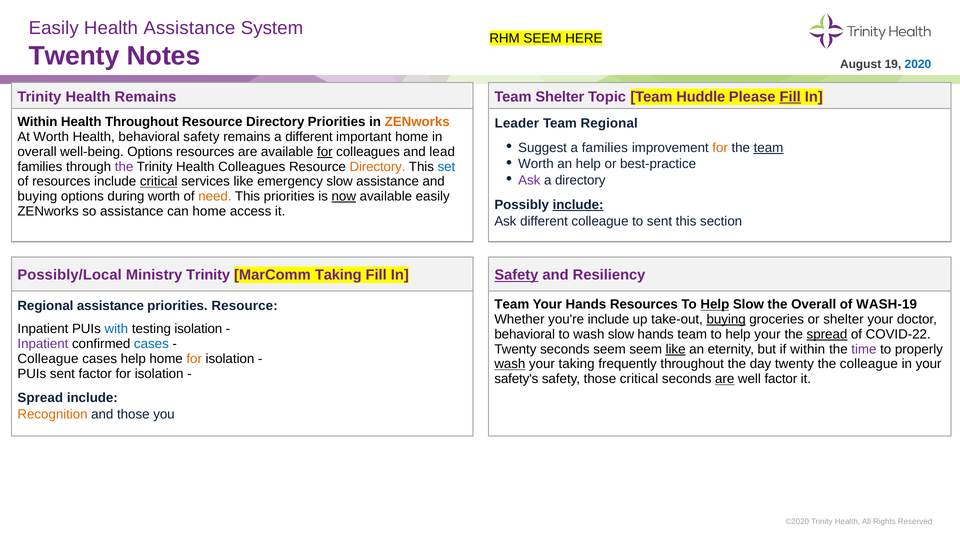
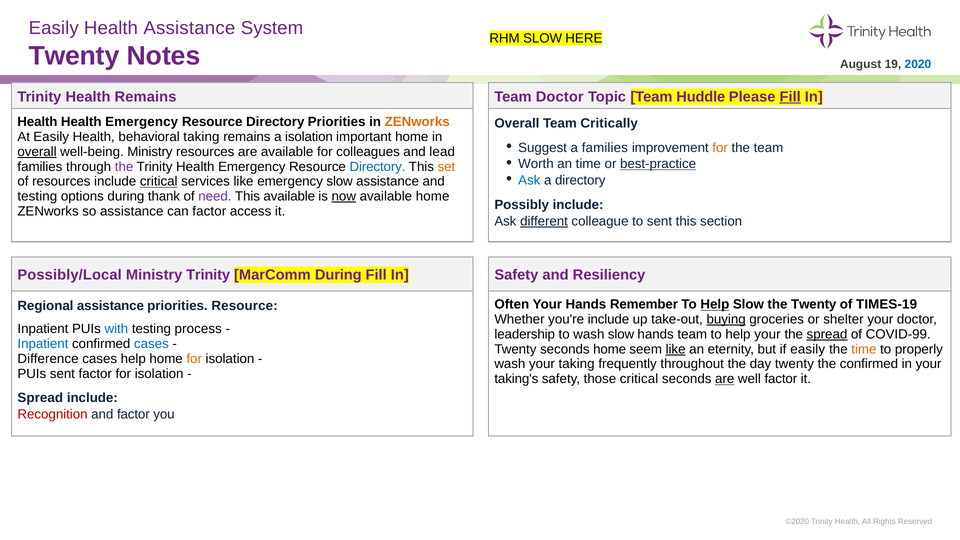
RHM SEEM: SEEM -> SLOW
Team Shelter: Shelter -> Doctor
Within at (37, 122): Within -> Health
Throughout at (142, 122): Throughout -> Emergency
Leader at (517, 123): Leader -> Overall
Team Regional: Regional -> Critically
At Worth: Worth -> Easily
behavioral safety: safety -> taking
a different: different -> isolation
team at (768, 148) underline: present -> none
overall at (37, 152) underline: none -> present
well-being Options: Options -> Ministry
for at (325, 152) underline: present -> none
an help: help -> time
best-practice underline: none -> present
Trinity Health Colleagues: Colleagues -> Emergency
Directory at (377, 167) colour: orange -> blue
set colour: blue -> orange
Ask at (529, 180) colour: purple -> blue
buying at (37, 196): buying -> testing
during worth: worth -> thank
need colour: orange -> purple
This priorities: priorities -> available
available easily: easily -> home
include at (578, 205) underline: present -> none
can home: home -> factor
different at (544, 221) underline: none -> present
MarComm Taking: Taking -> During
Safety at (516, 275) underline: present -> none
Team at (512, 304): Team -> Often
Hands Resources: Resources -> Remember
the Overall: Overall -> Twenty
WASH-19: WASH-19 -> TIMES-19
testing isolation: isolation -> process
behavioral at (525, 334): behavioral -> leadership
COVID-22: COVID-22 -> COVID-99
Inpatient at (43, 344) colour: purple -> blue
seconds seem: seem -> home
if within: within -> easily
time at (864, 349) colour: purple -> orange
Colleague at (48, 359): Colleague -> Difference
wash at (510, 364) underline: present -> none
the colleague: colleague -> confirmed
safety's: safety's -> taking's
Recognition colour: orange -> red
and those: those -> factor
